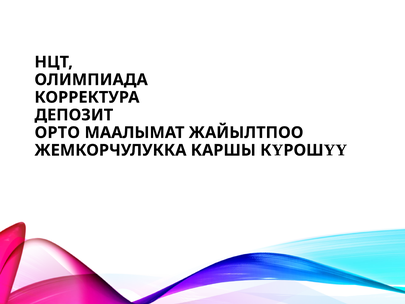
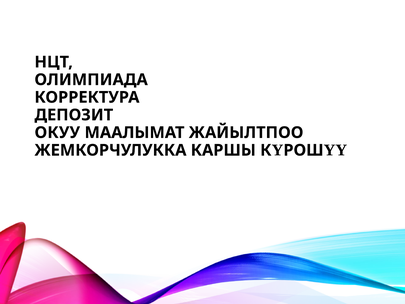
ОРТО: ОРТО -> ОКУУ
